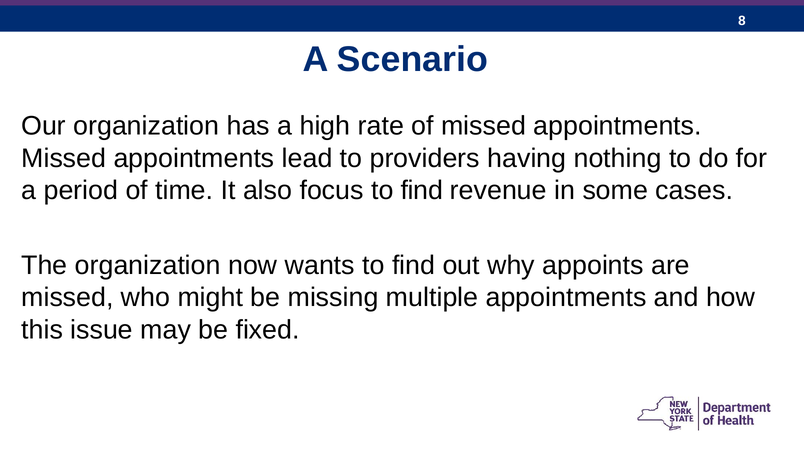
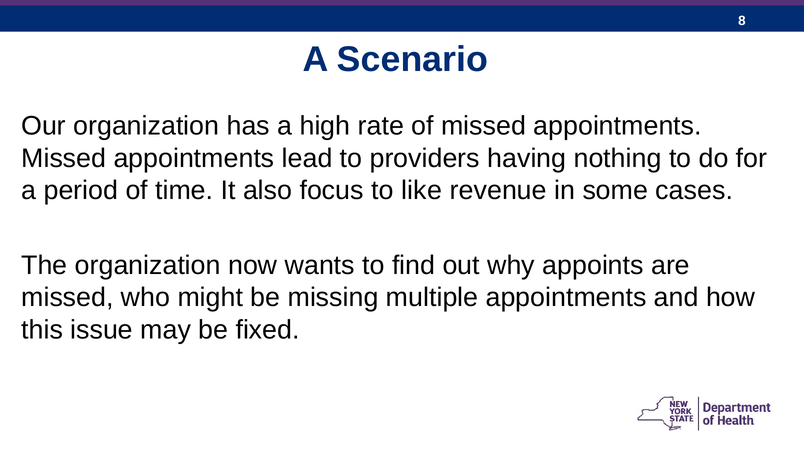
find at (422, 191): find -> like
